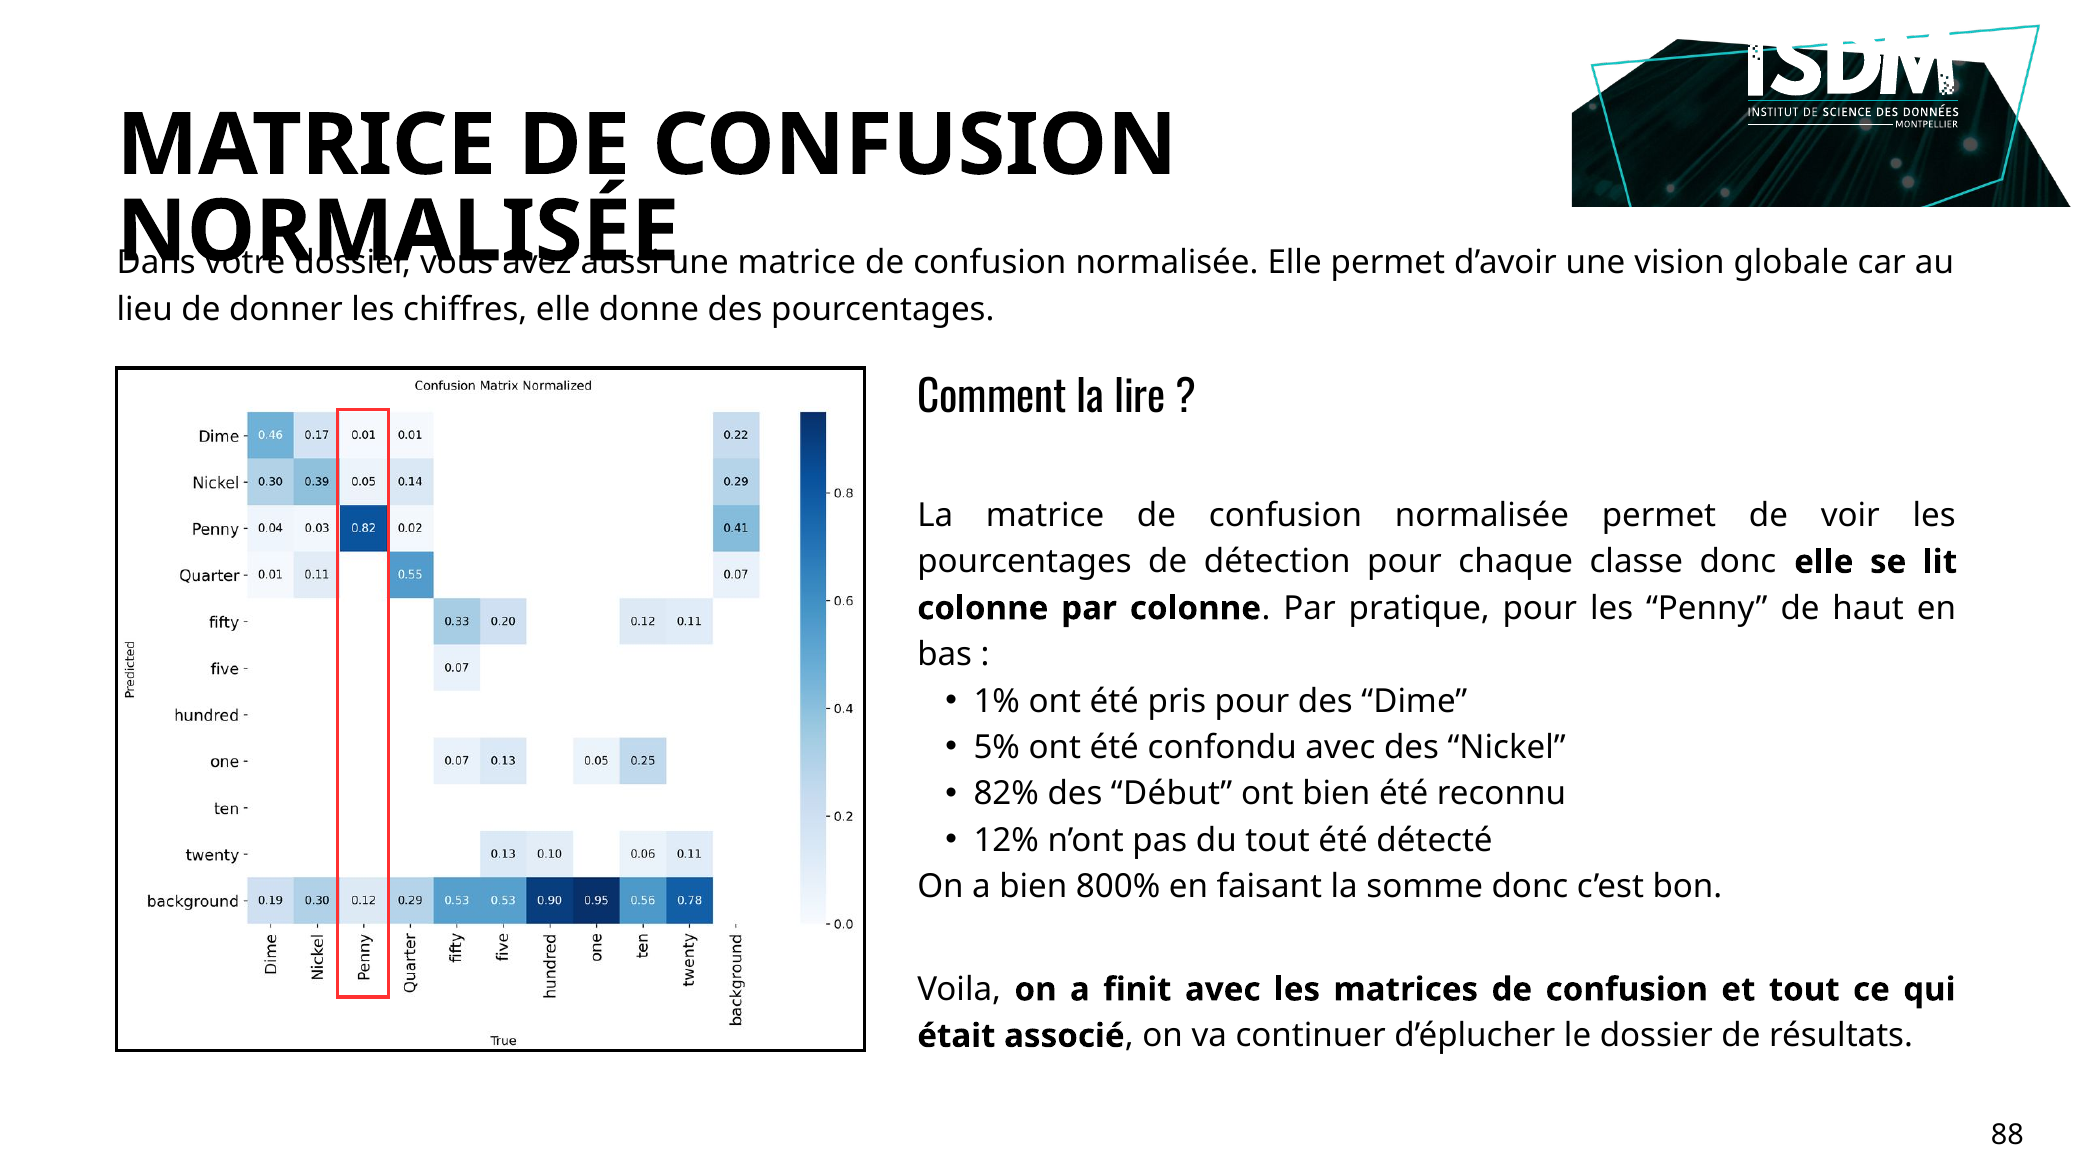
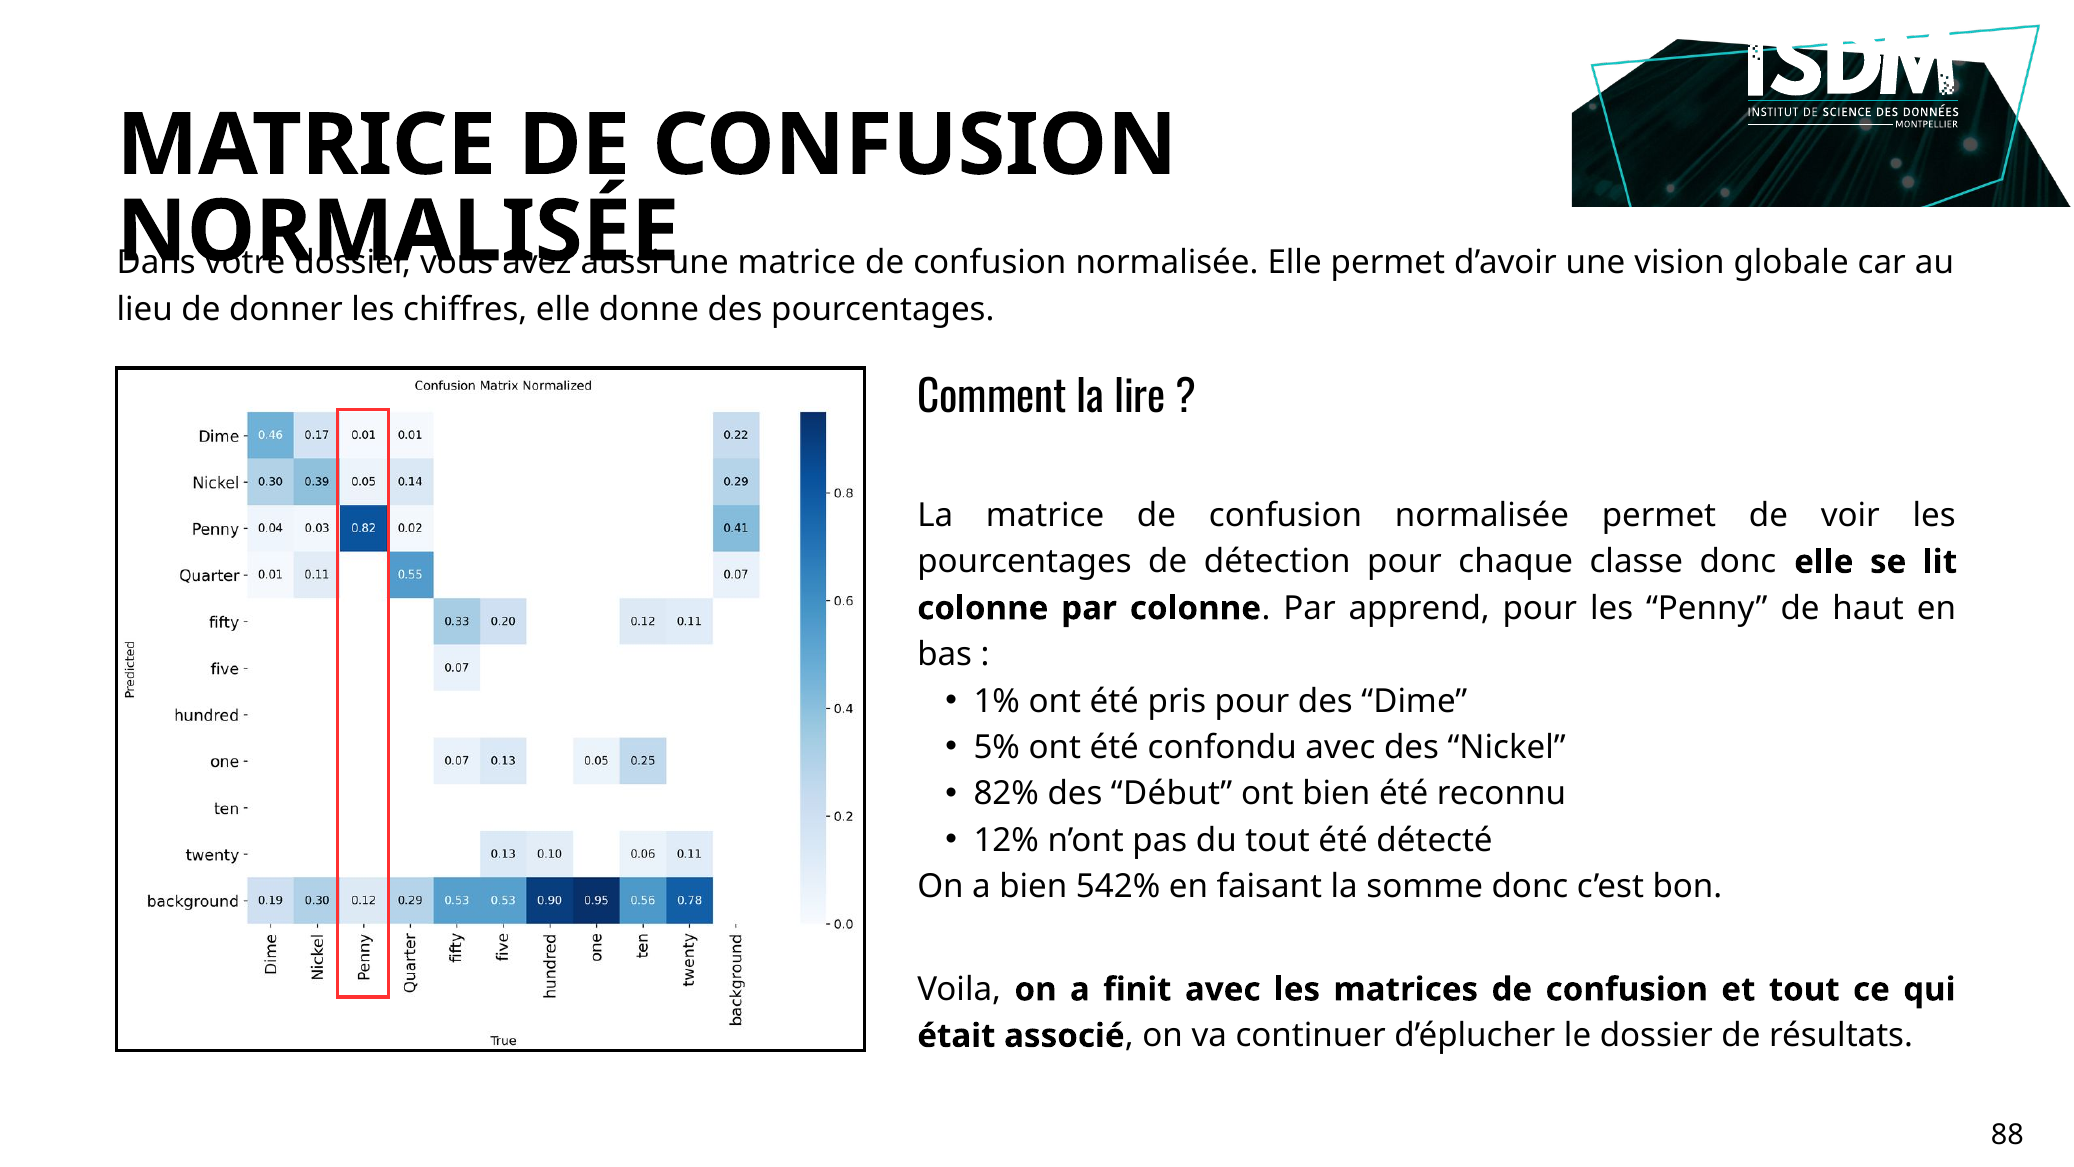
pratique: pratique -> apprend
800%: 800% -> 542%
